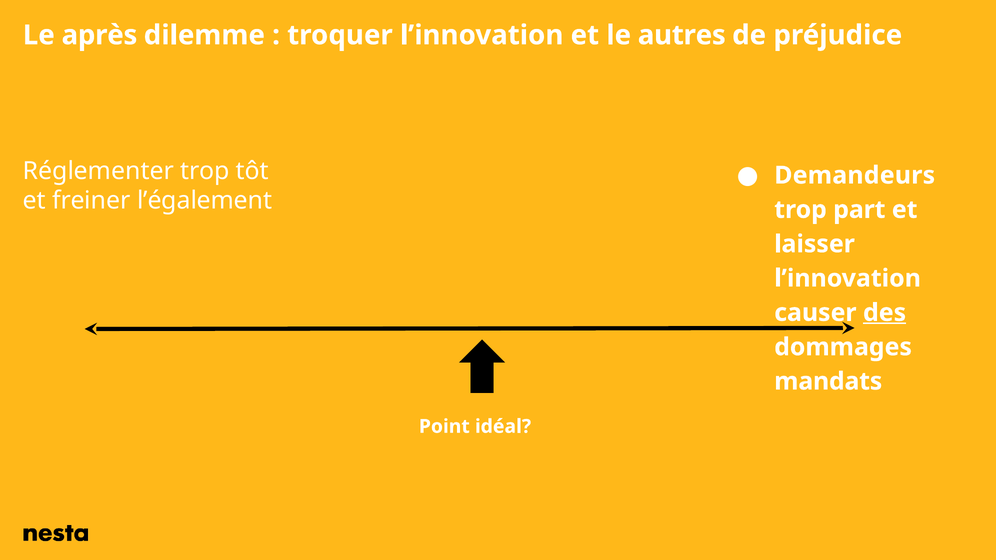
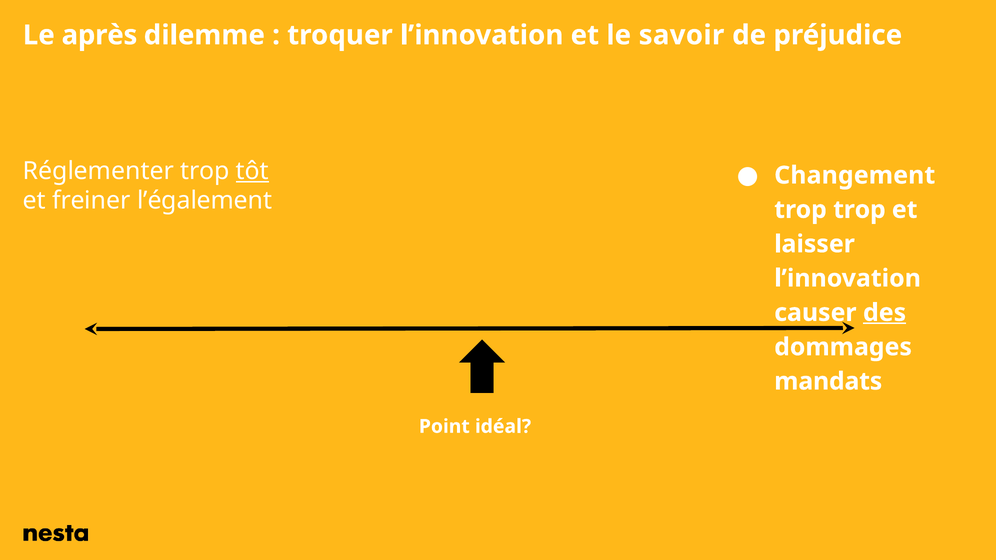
autres: autres -> savoir
tôt underline: none -> present
Demandeurs: Demandeurs -> Changement
trop part: part -> trop
